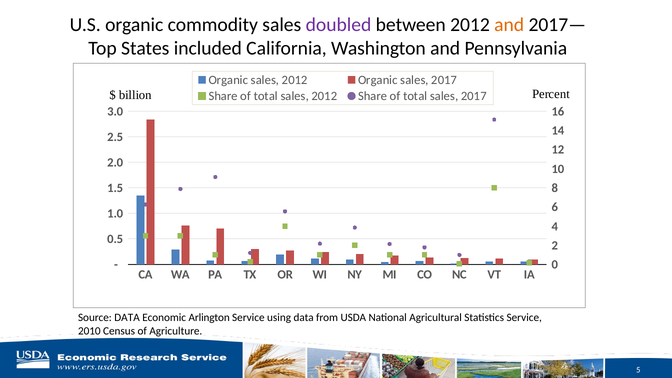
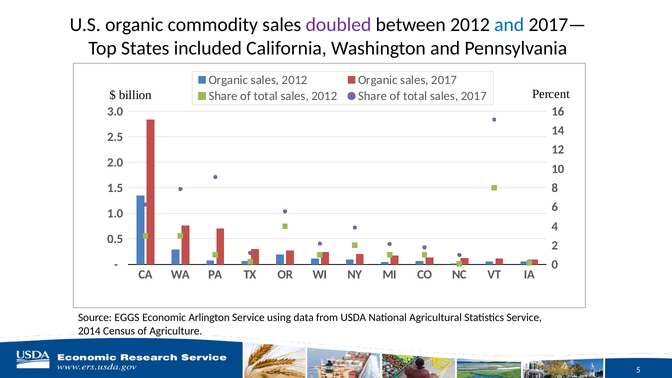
and at (509, 25) colour: orange -> blue
Source DATA: DATA -> EGGS
2010: 2010 -> 2014
